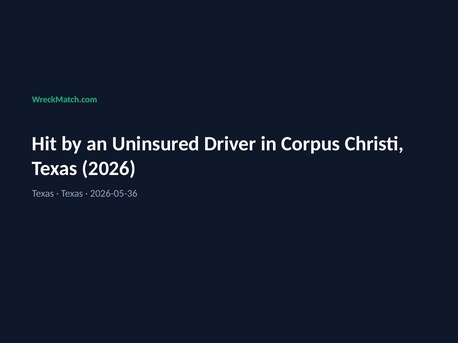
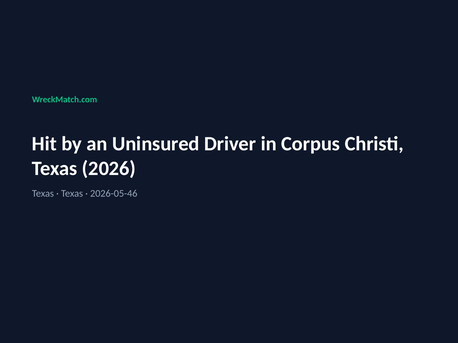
2026-05-36: 2026-05-36 -> 2026-05-46
